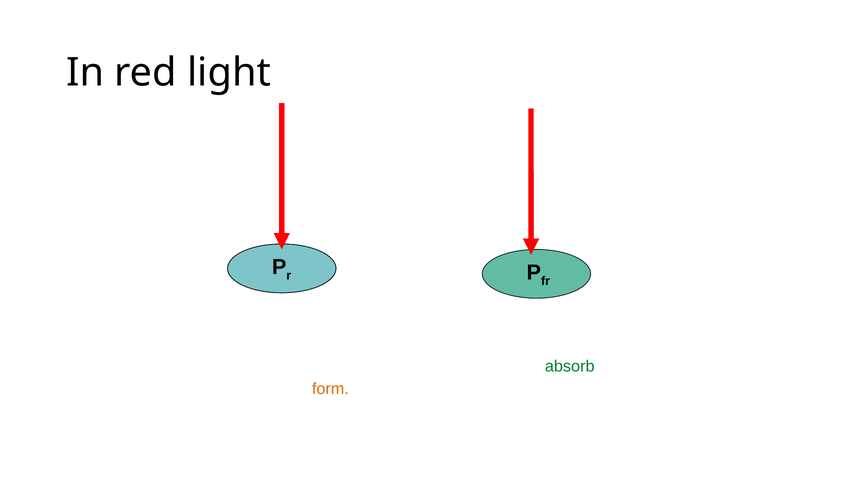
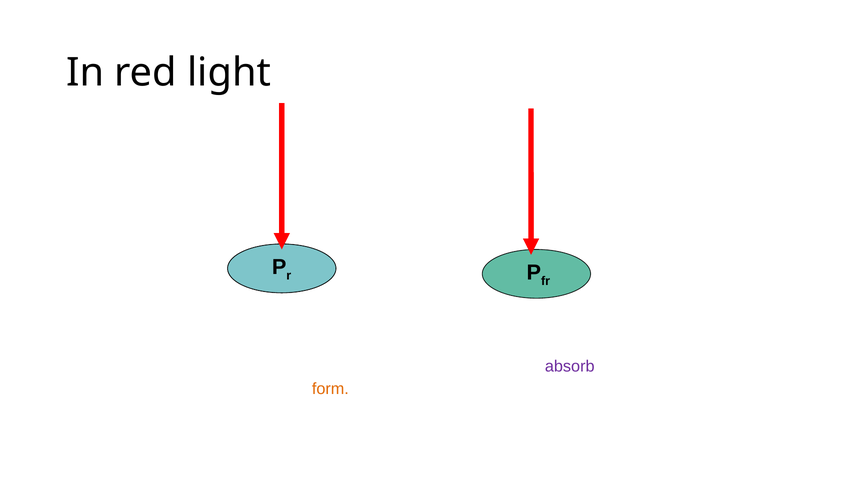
absorb colour: green -> purple
